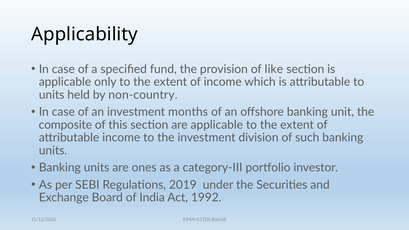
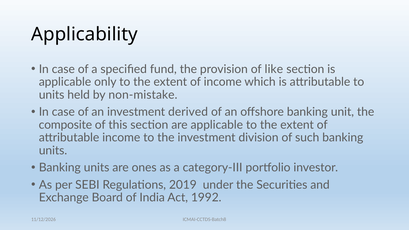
non-country: non-country -> non-mistake
months: months -> derived
